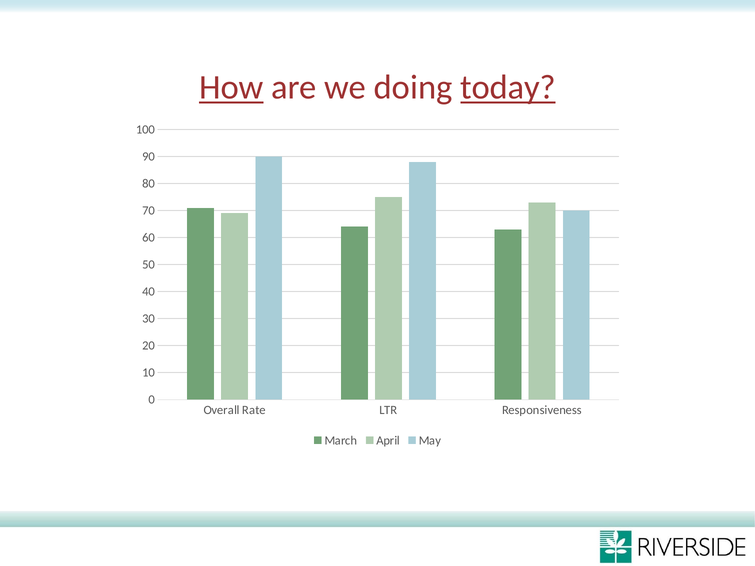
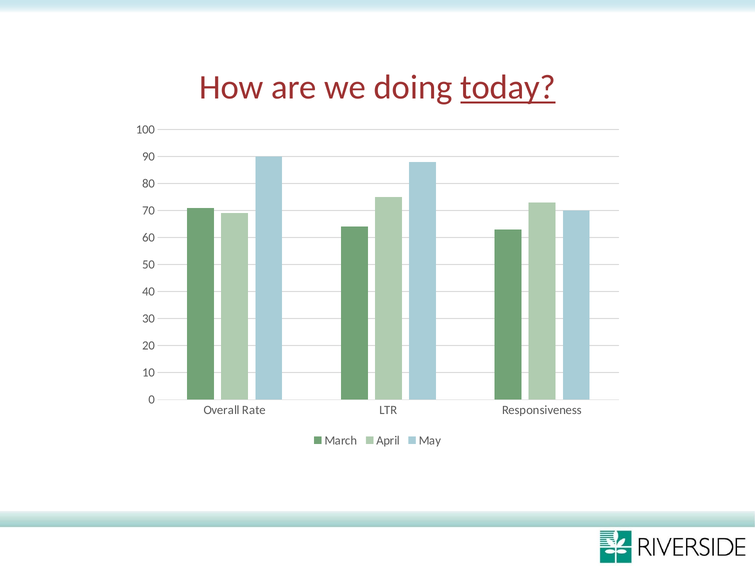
How underline: present -> none
